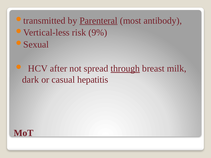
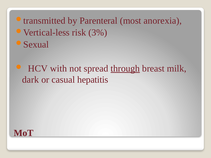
Parenteral underline: present -> none
antibody: antibody -> anorexia
9%: 9% -> 3%
after: after -> with
